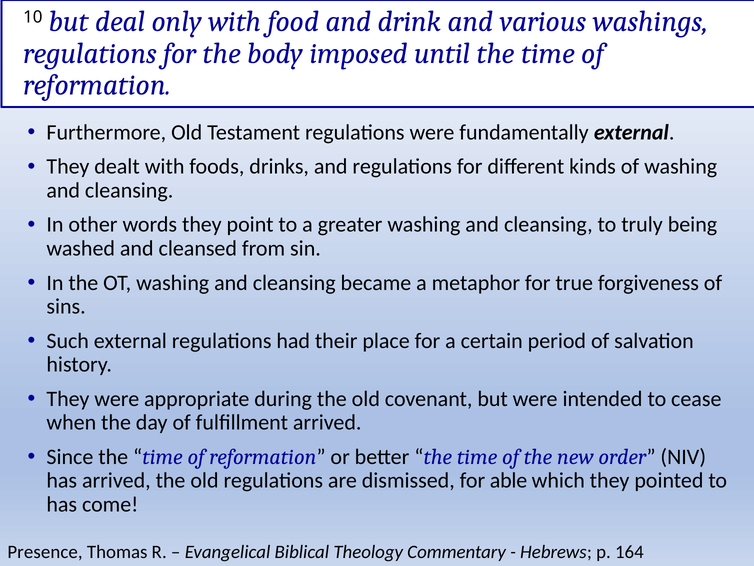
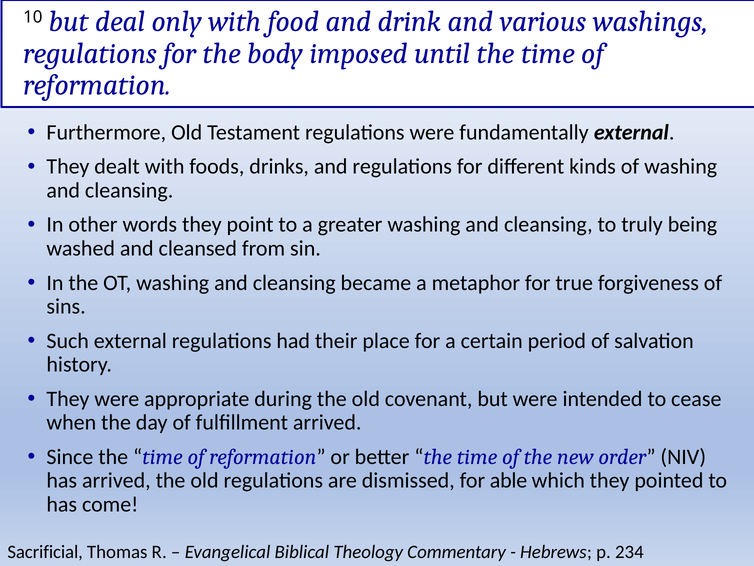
Presence: Presence -> Sacrificial
164: 164 -> 234
